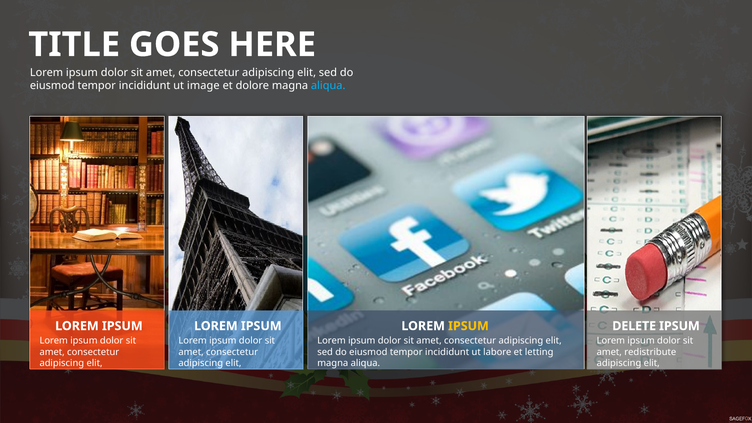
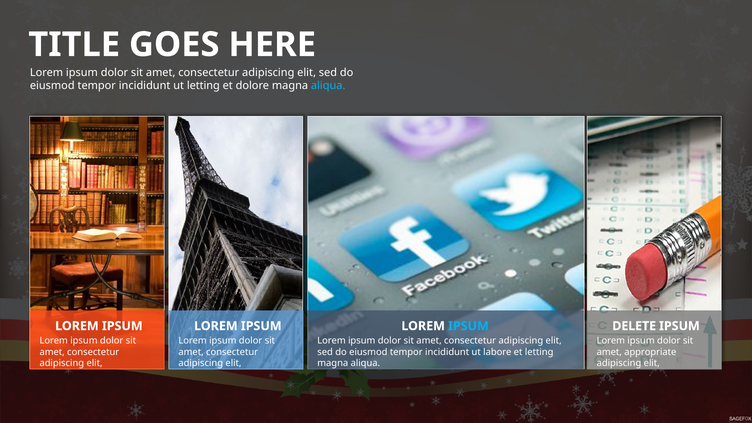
ut image: image -> letting
IPSUM at (468, 326) colour: yellow -> light blue
redistribute: redistribute -> appropriate
